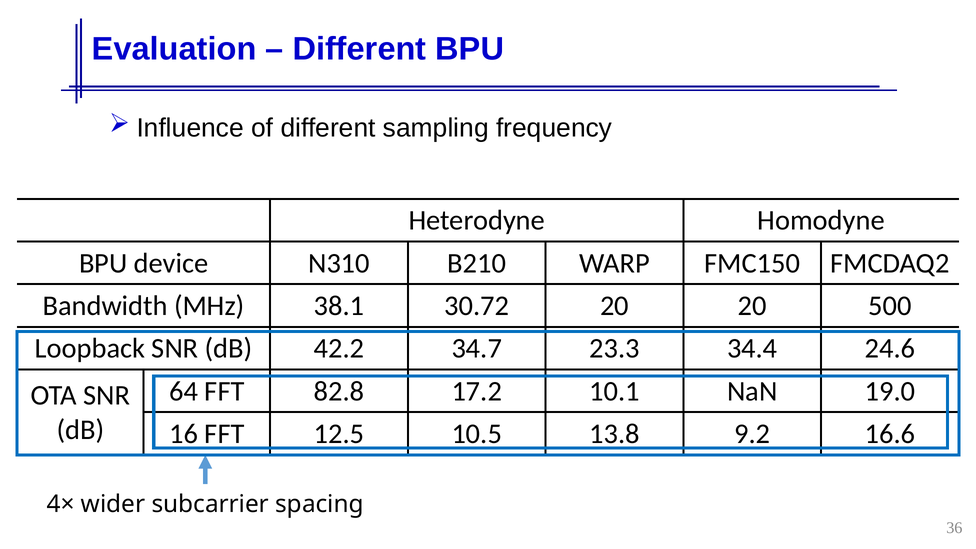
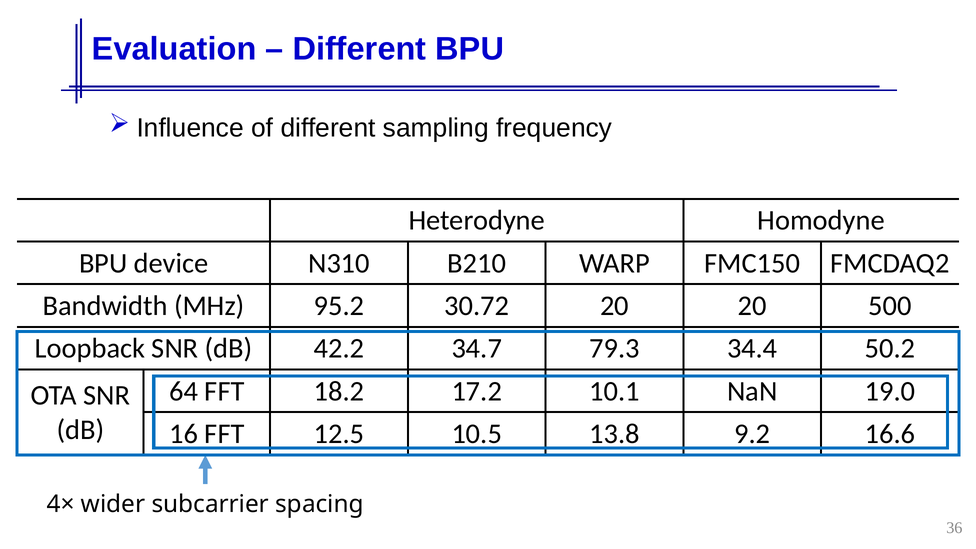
38.1: 38.1 -> 95.2
23.3: 23.3 -> 79.3
24.6: 24.6 -> 50.2
82.8: 82.8 -> 18.2
